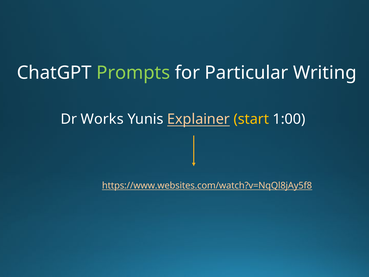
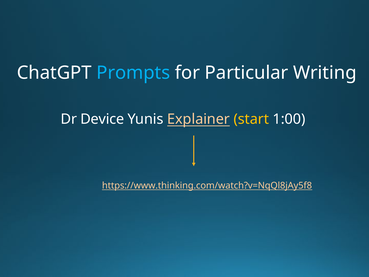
Prompts colour: light green -> light blue
Works: Works -> Device
https://www.websites.com/watch?v=NqQl8jAy5f8: https://www.websites.com/watch?v=NqQl8jAy5f8 -> https://www.thinking.com/watch?v=NqQl8jAy5f8
